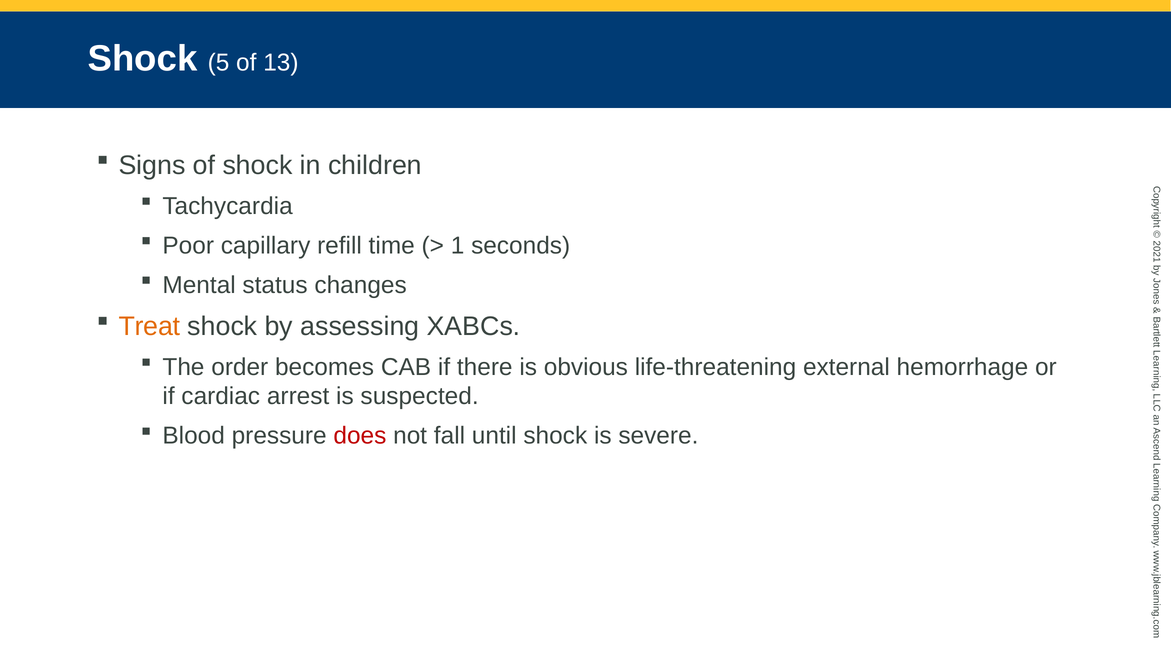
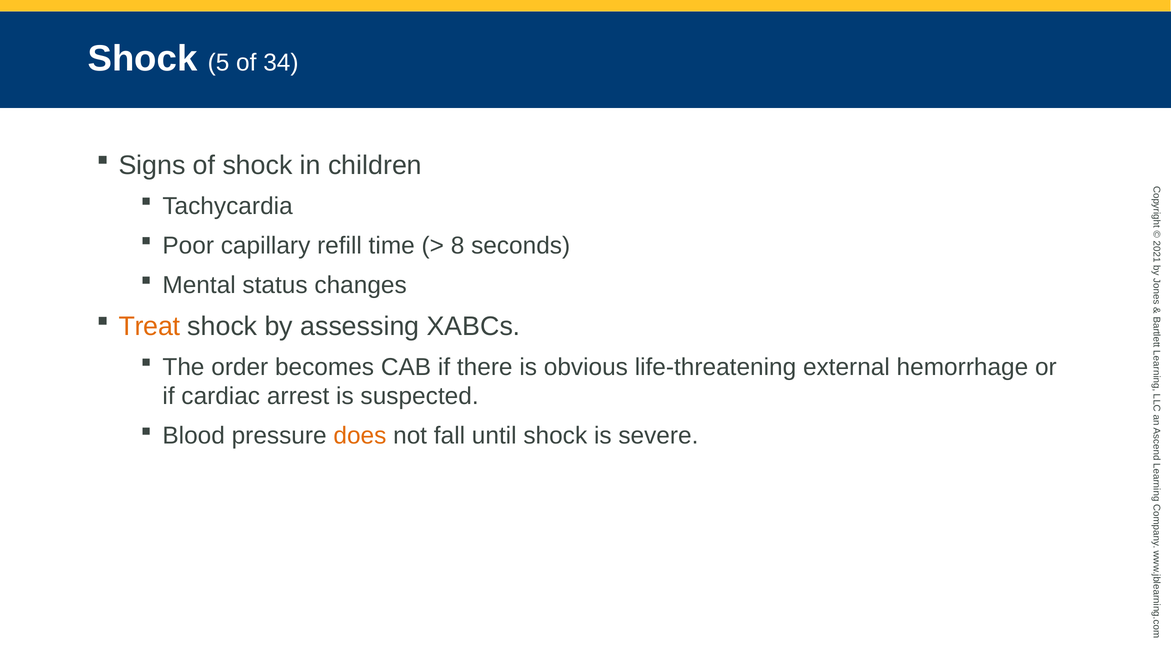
13: 13 -> 34
1 at (458, 245): 1 -> 8
does colour: red -> orange
